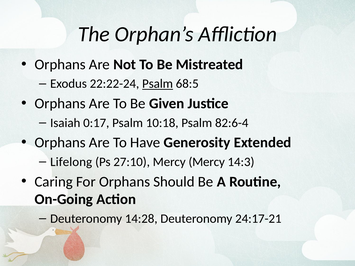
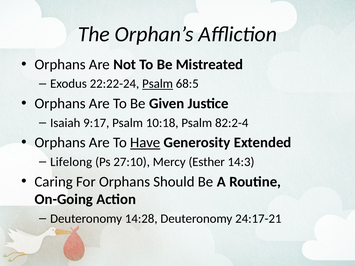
0:17: 0:17 -> 9:17
82:6-4: 82:6-4 -> 82:2-4
Have underline: none -> present
Mercy Mercy: Mercy -> Esther
